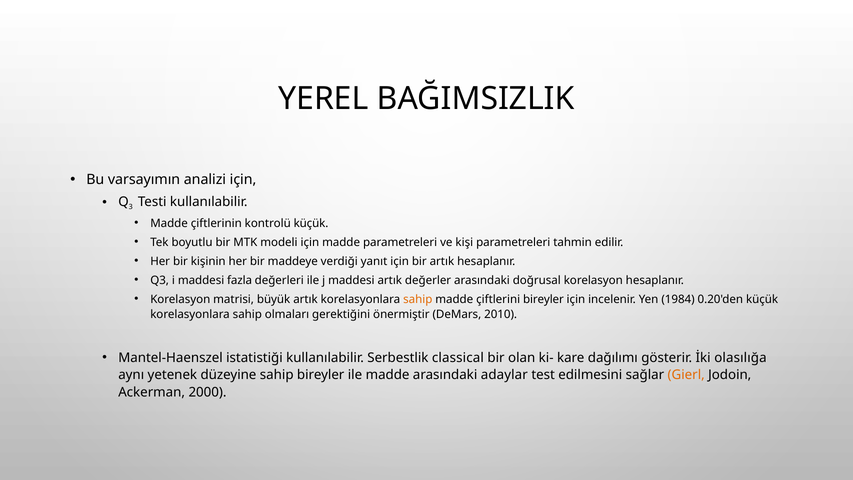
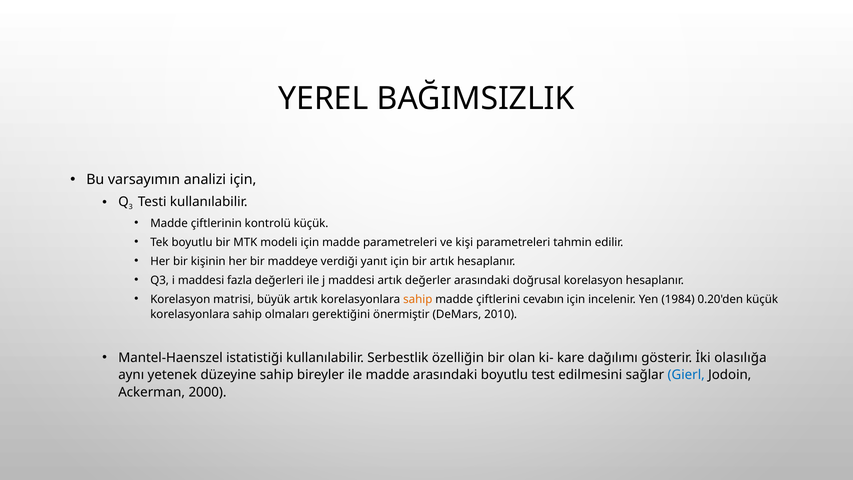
çiftlerini bireyler: bireyler -> cevabın
classical: classical -> özelliğin
arasındaki adaylar: adaylar -> boyutlu
Gierl colour: orange -> blue
